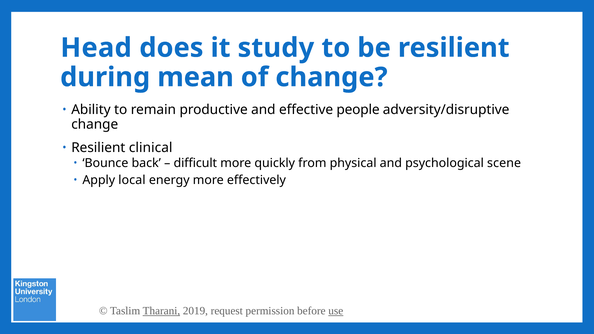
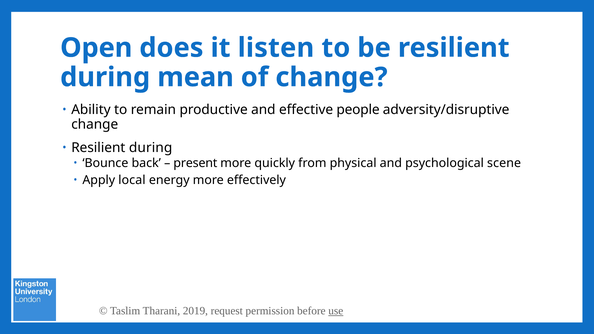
Head: Head -> Open
study: study -> listen
clinical at (151, 148): clinical -> during
difficult: difficult -> present
Tharani underline: present -> none
